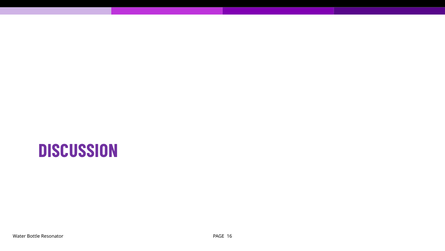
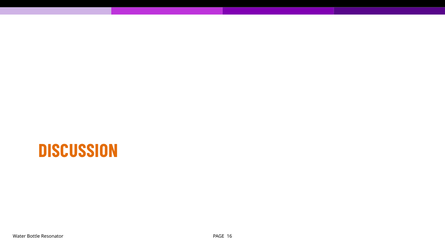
DISCUSSION colour: purple -> orange
